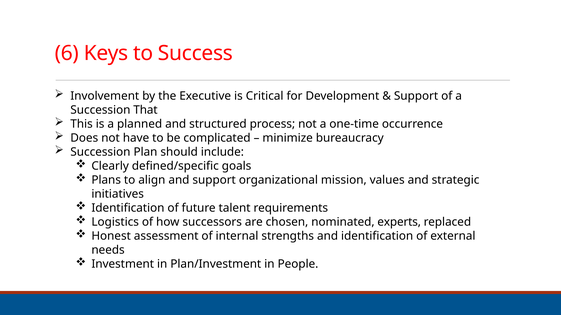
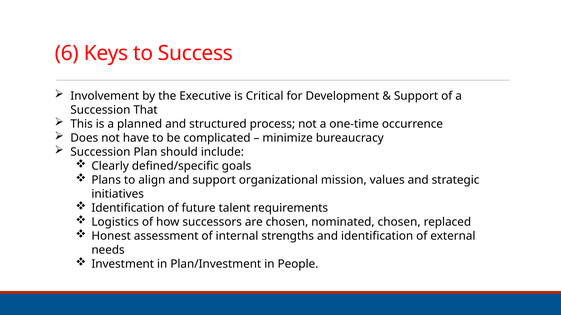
nominated experts: experts -> chosen
